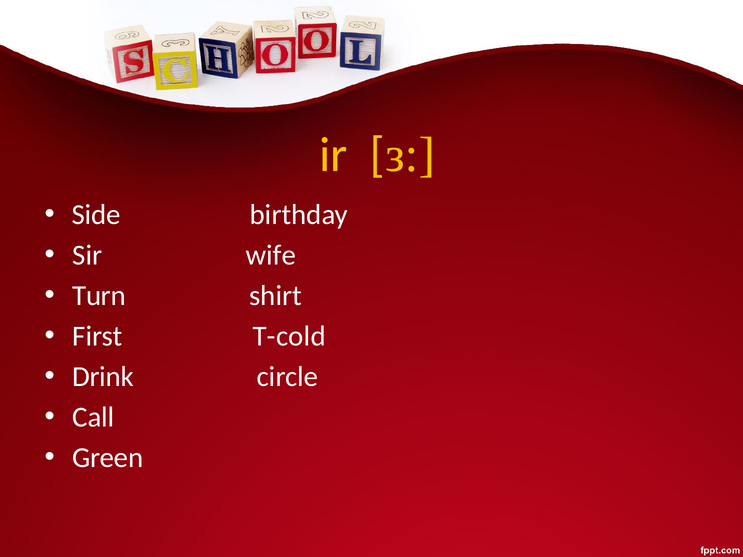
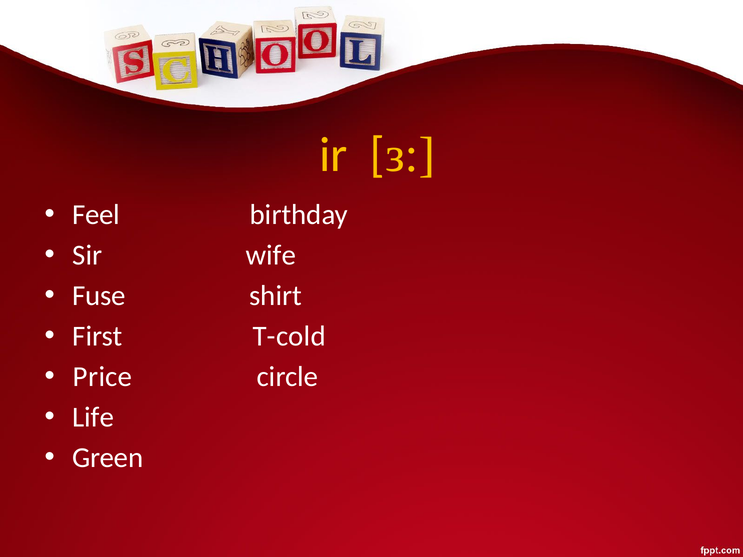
Side: Side -> Feel
Turn: Turn -> Fuse
Drink: Drink -> Price
Call: Call -> Life
